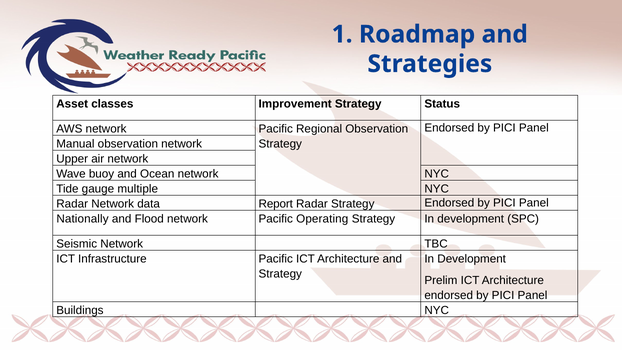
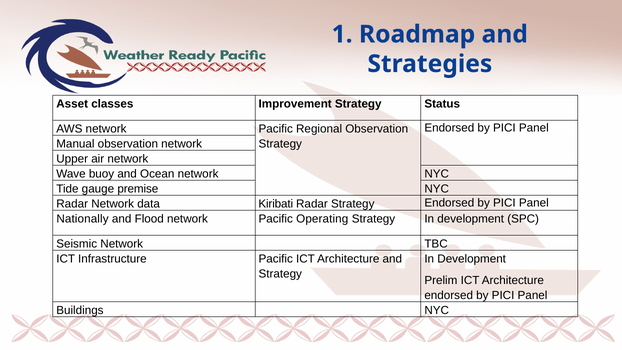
multiple: multiple -> premise
Report: Report -> Kiribati
